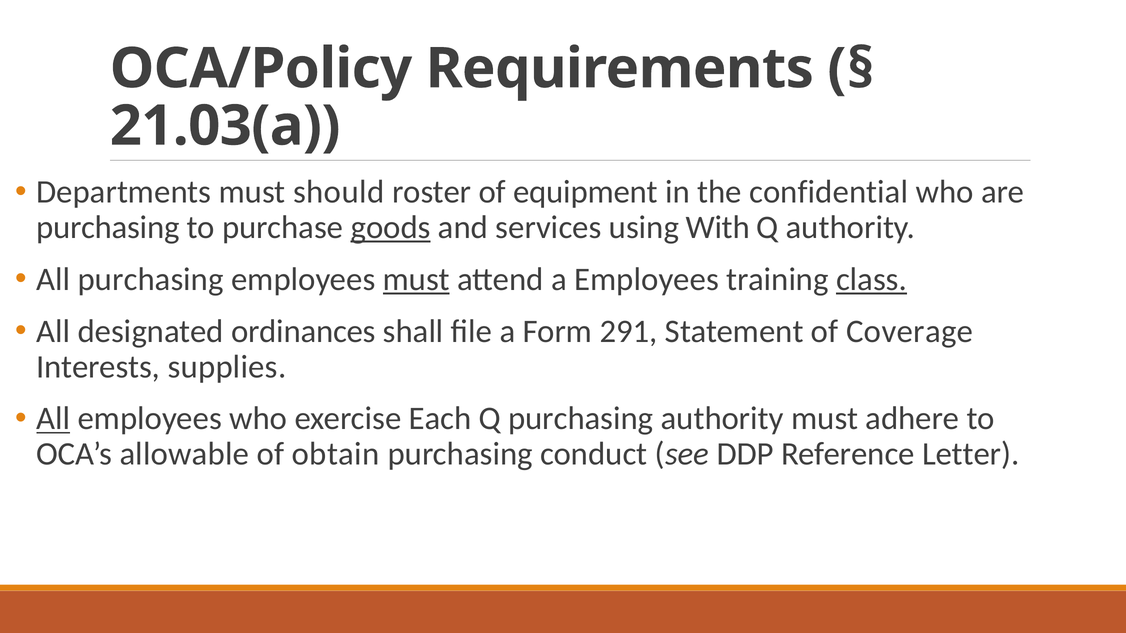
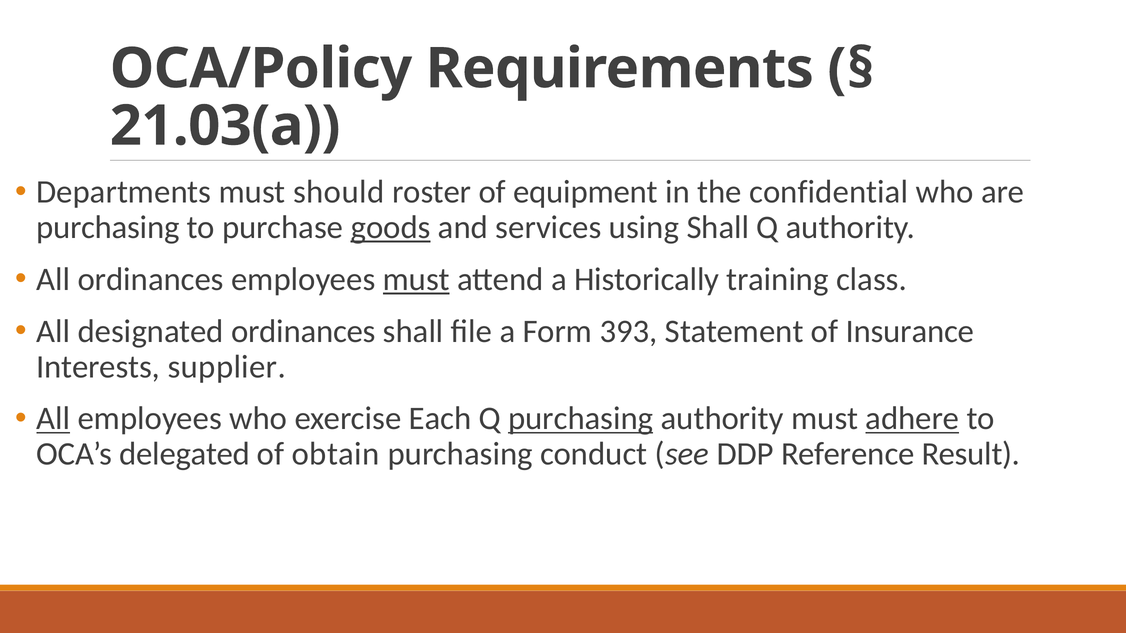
using With: With -> Shall
All purchasing: purchasing -> ordinances
a Employees: Employees -> Historically
class underline: present -> none
291: 291 -> 393
Coverage: Coverage -> Insurance
supplies: supplies -> supplier
purchasing at (581, 419) underline: none -> present
adhere underline: none -> present
allowable: allowable -> delegated
Letter: Letter -> Result
